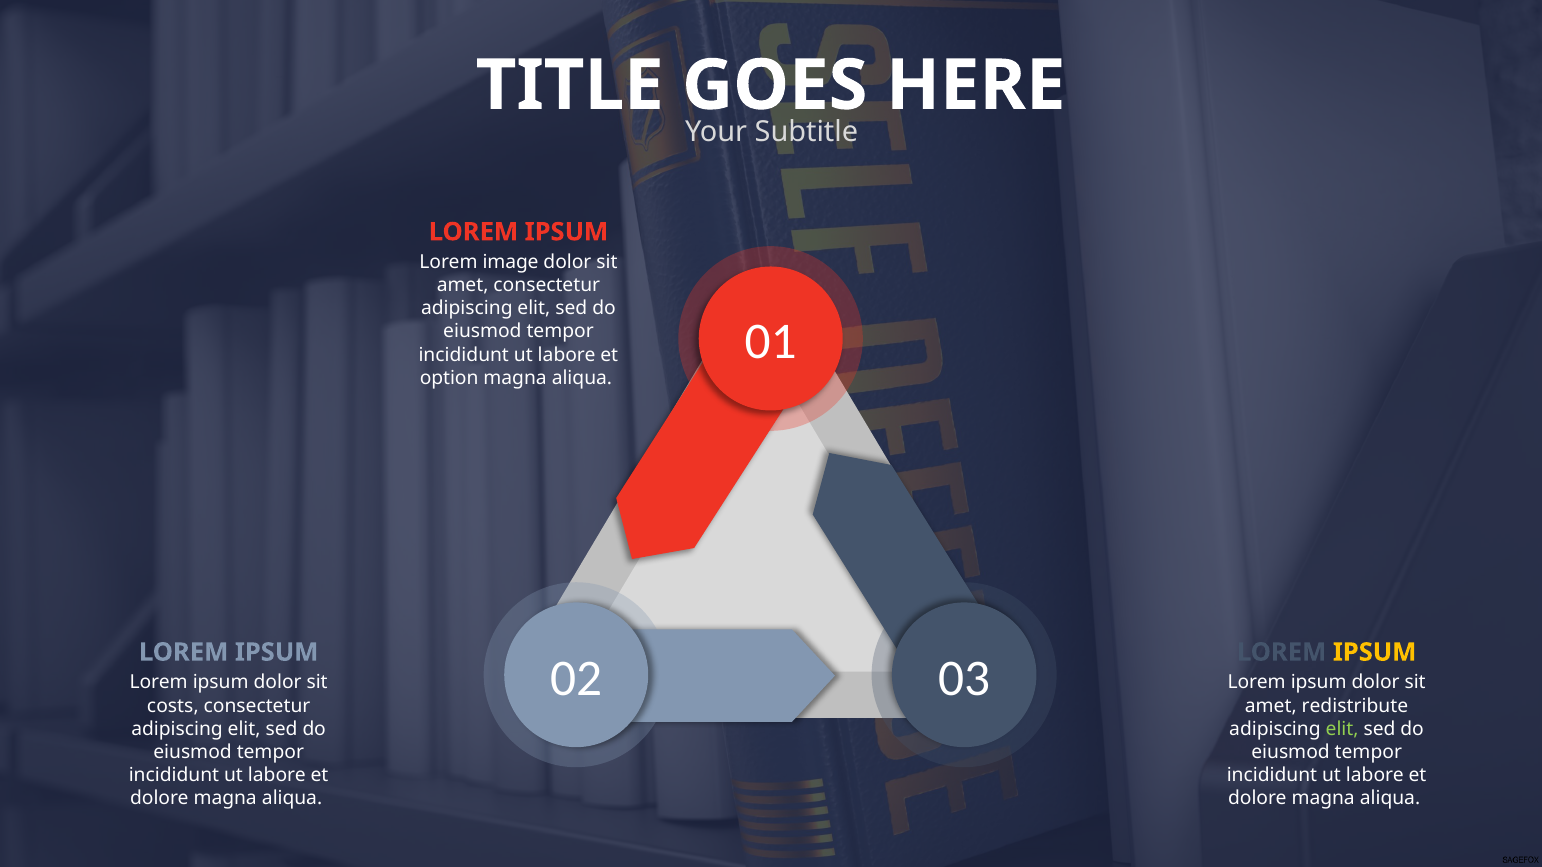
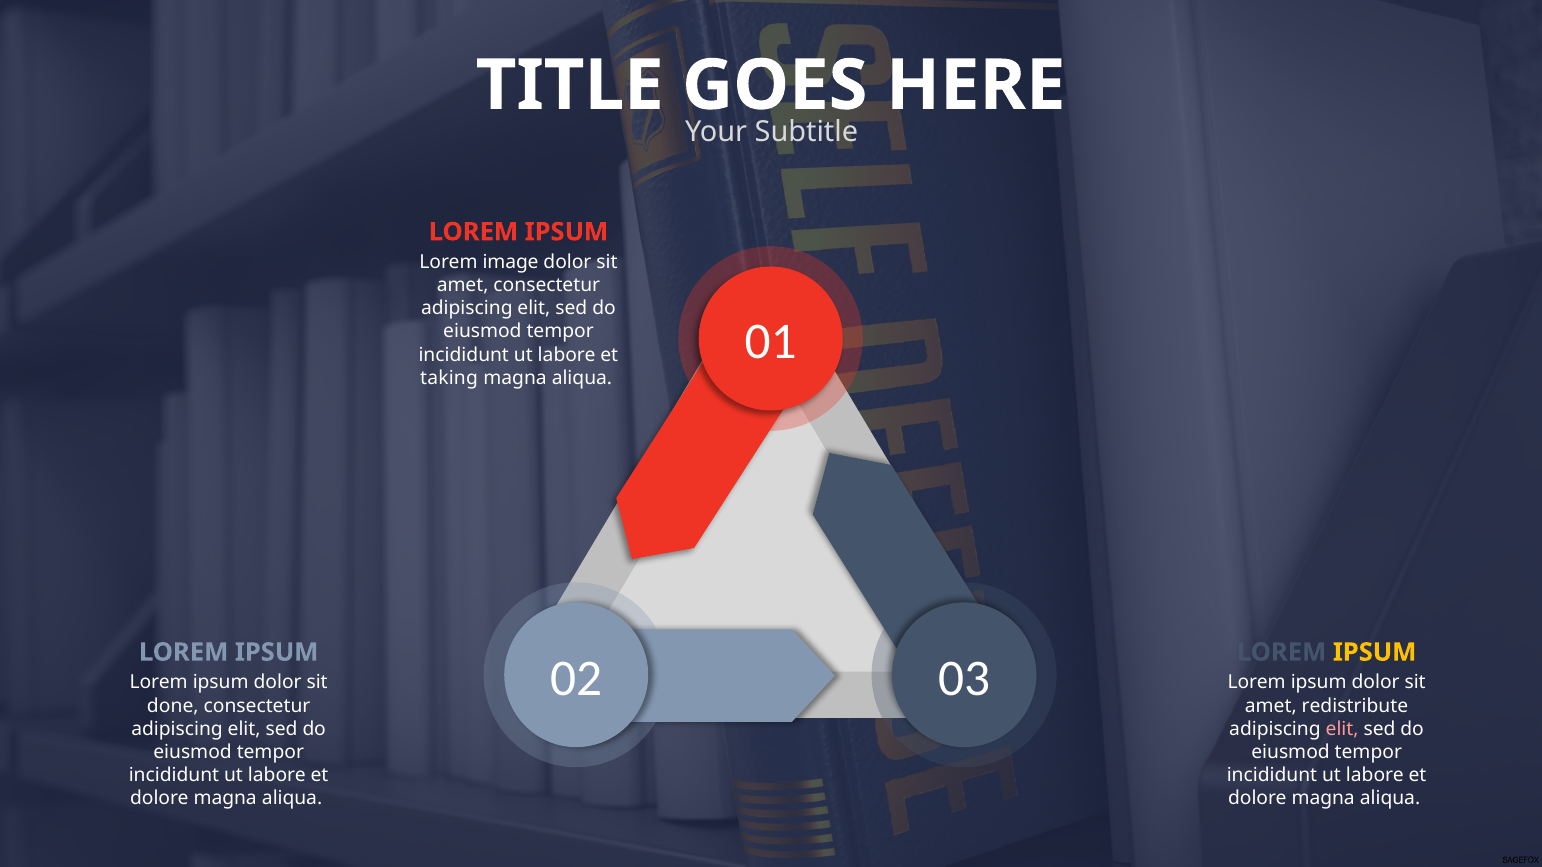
option: option -> taking
costs: costs -> done
elit at (1342, 729) colour: light green -> pink
